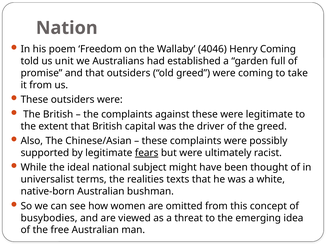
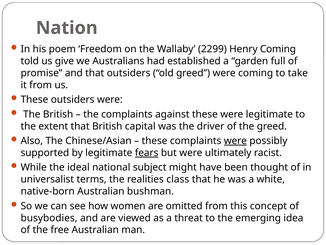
4046: 4046 -> 2299
unit: unit -> give
were at (235, 141) underline: none -> present
texts: texts -> class
